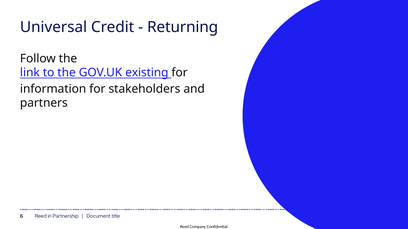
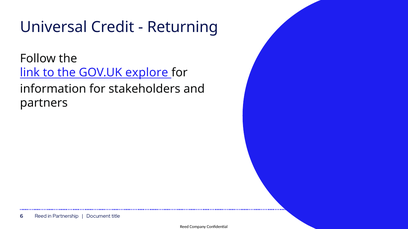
existing: existing -> explore
